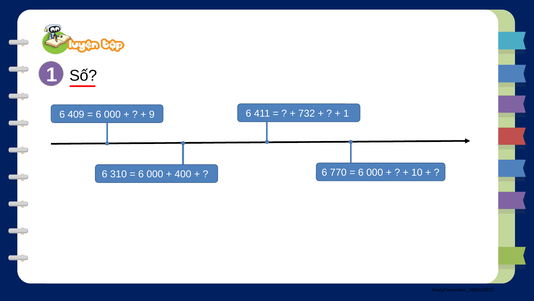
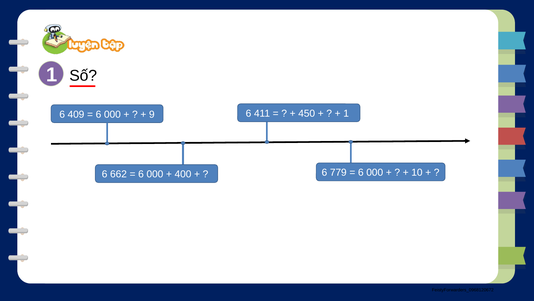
732: 732 -> 450
770: 770 -> 779
310: 310 -> 662
